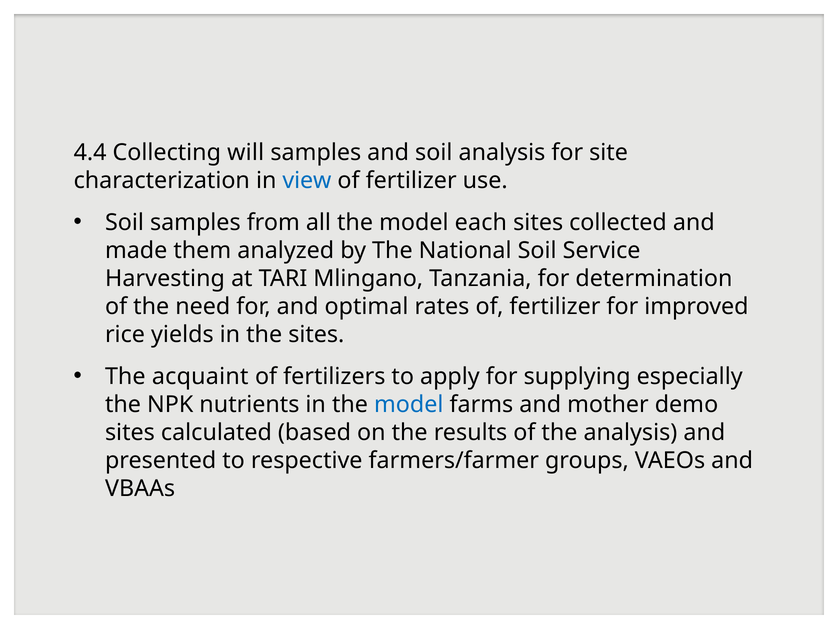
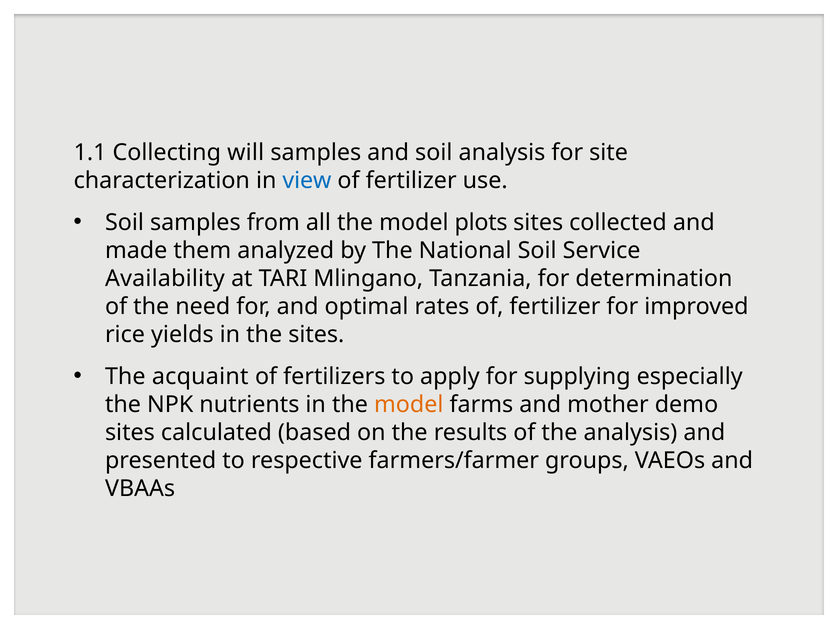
4.4: 4.4 -> 1.1
each: each -> plots
Harvesting: Harvesting -> Availability
model at (409, 404) colour: blue -> orange
